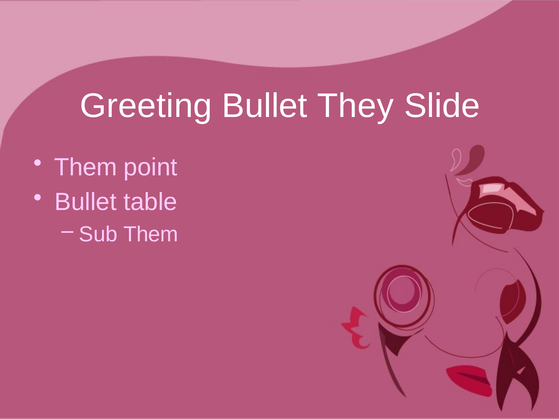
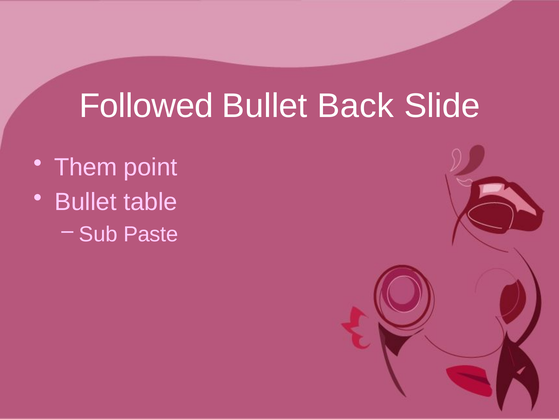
Greeting: Greeting -> Followed
They: They -> Back
Sub Them: Them -> Paste
